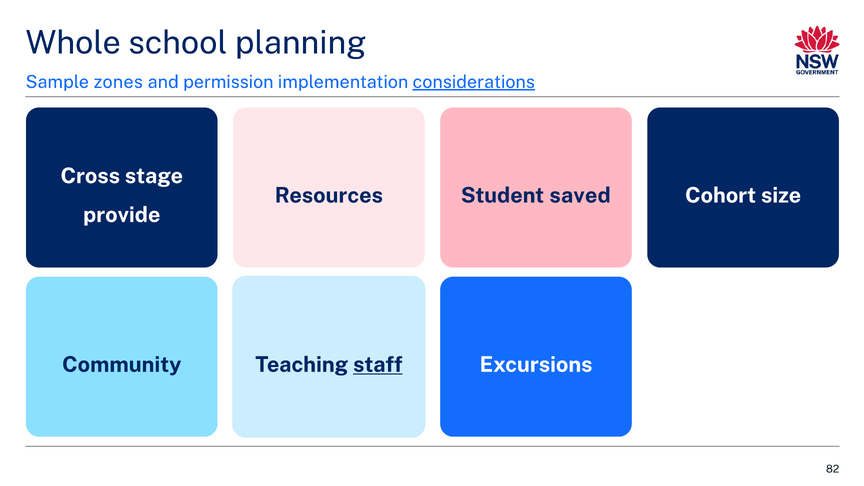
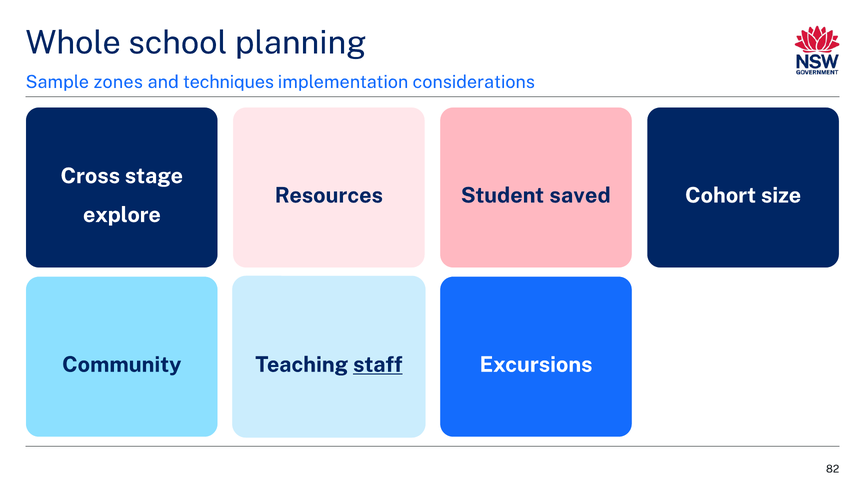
permission: permission -> techniques
considerations underline: present -> none
provide: provide -> explore
